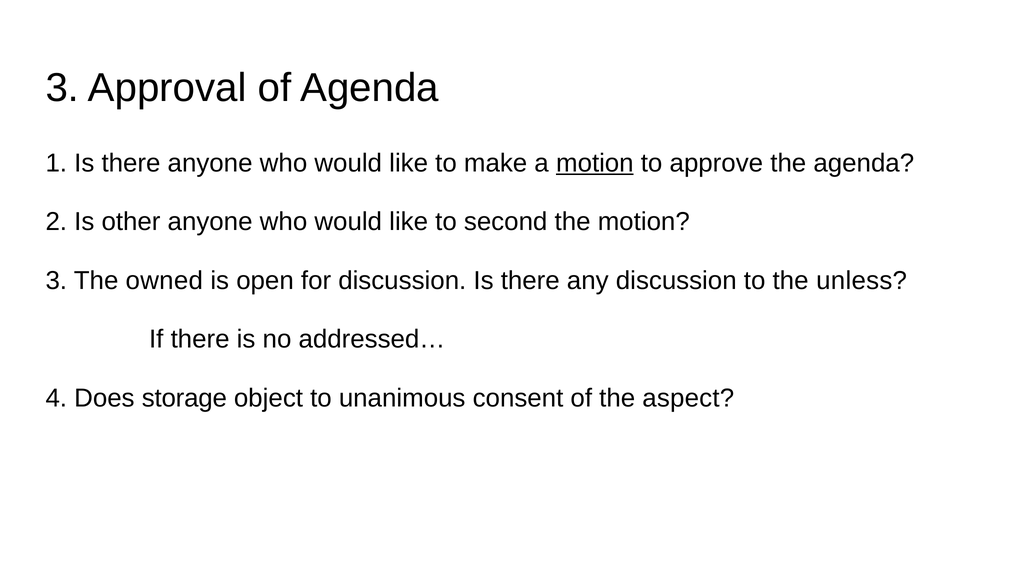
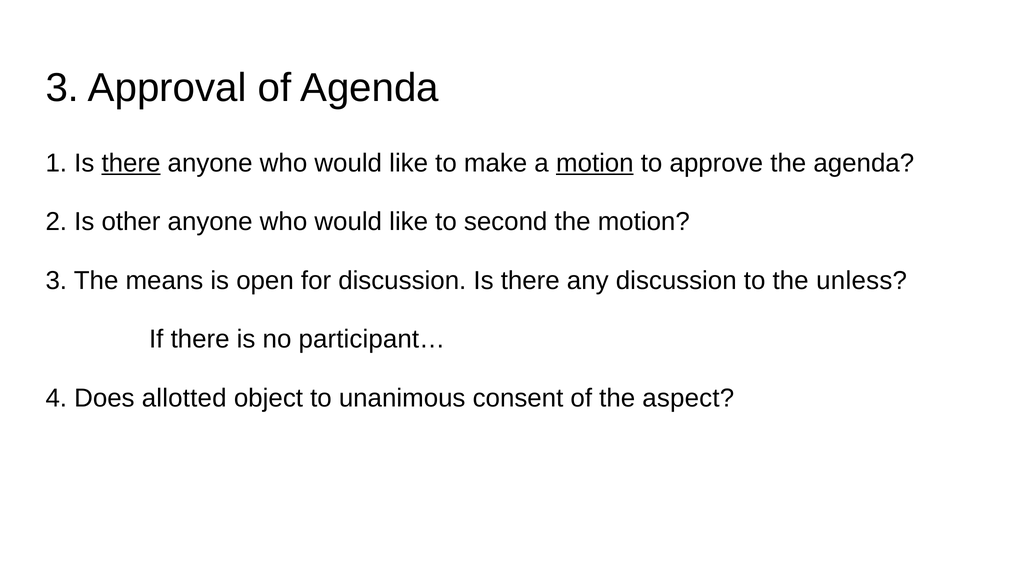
there at (131, 163) underline: none -> present
owned: owned -> means
addressed…: addressed… -> participant…
storage: storage -> allotted
